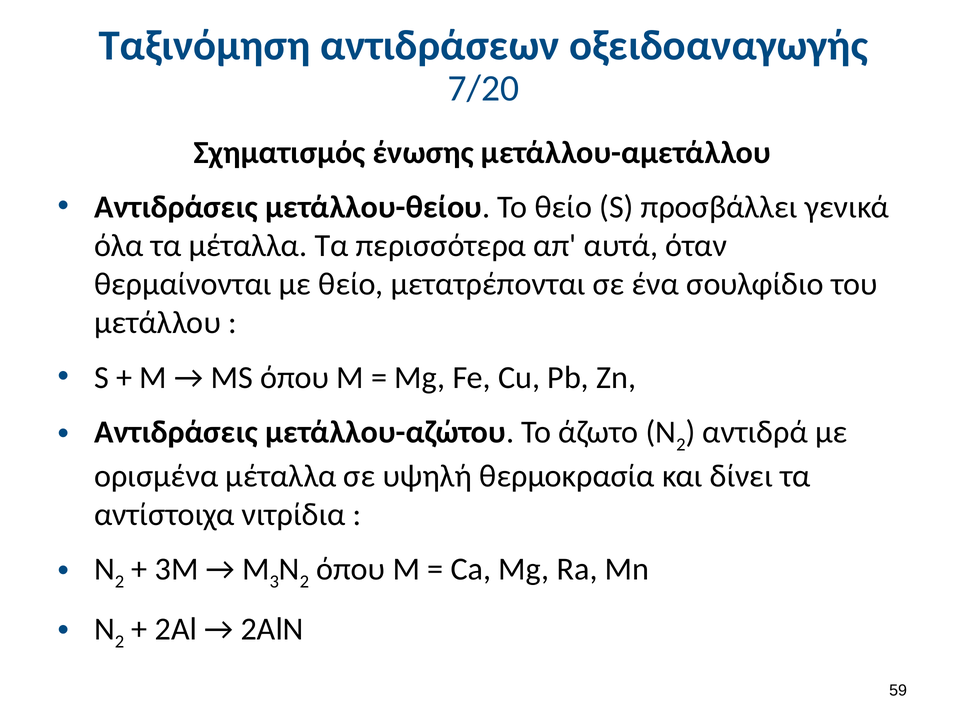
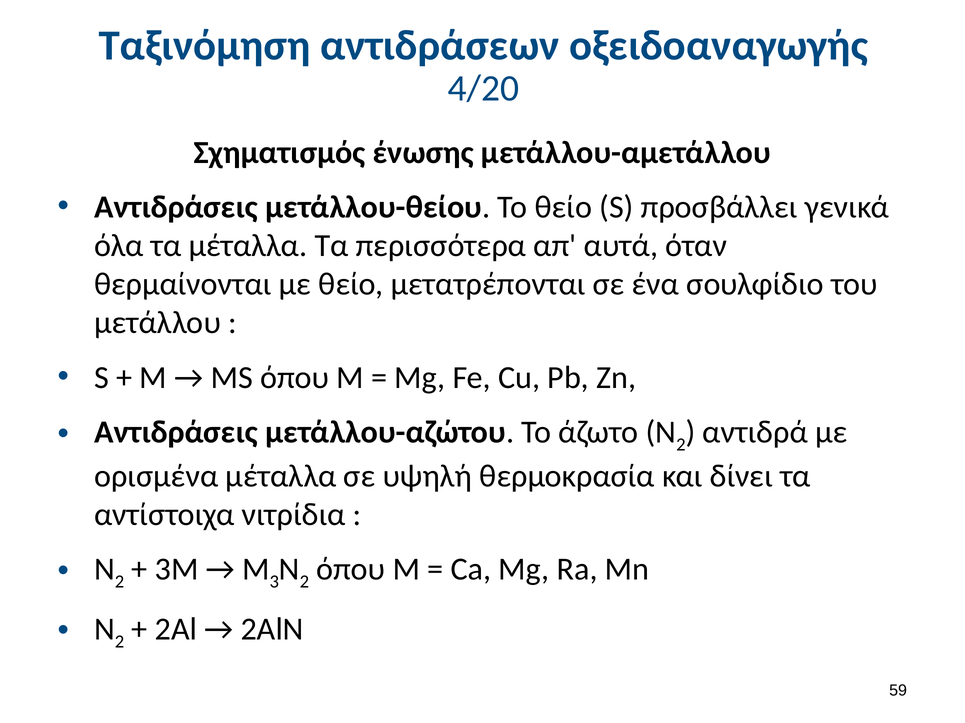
7/20: 7/20 -> 4/20
